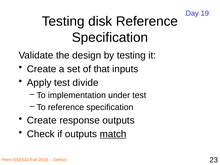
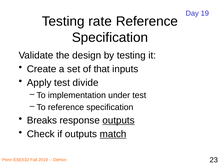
disk: disk -> rate
Create at (42, 120): Create -> Breaks
outputs at (119, 120) underline: none -> present
